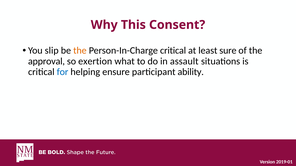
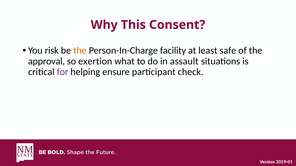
slip: slip -> risk
Person-In-Charge critical: critical -> facility
sure: sure -> safe
for colour: blue -> purple
ability: ability -> check
